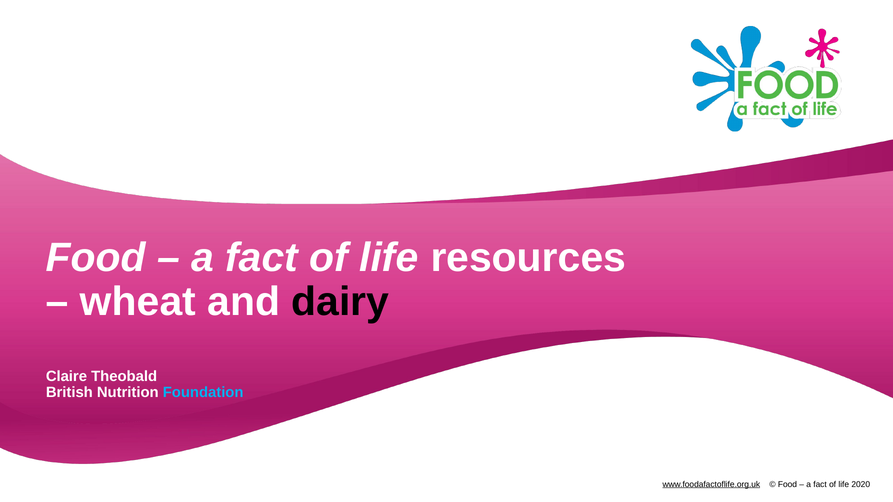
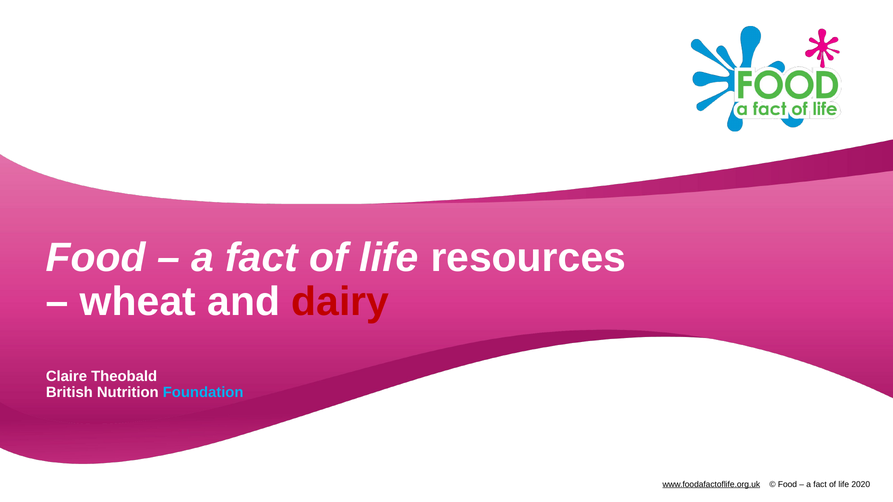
dairy colour: black -> red
